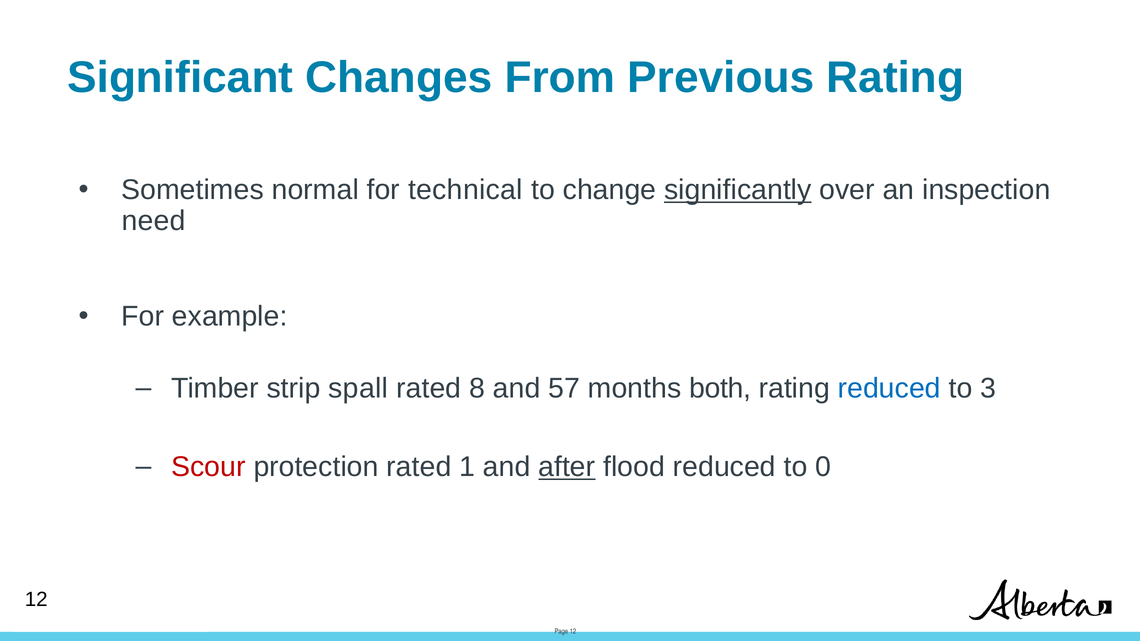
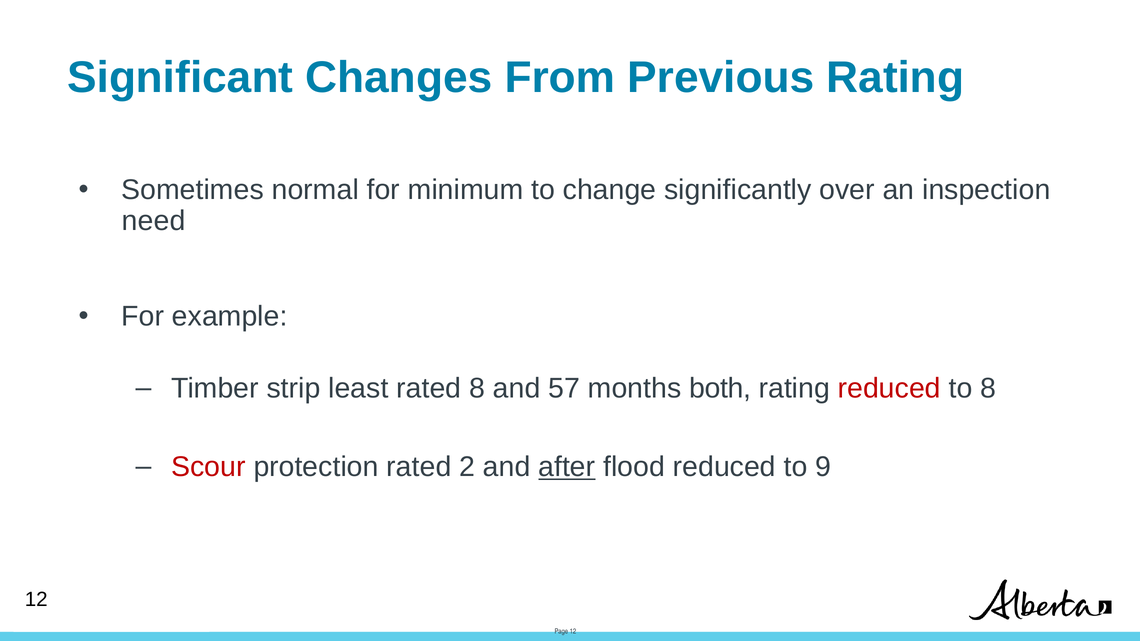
technical: technical -> minimum
significantly underline: present -> none
spall: spall -> least
reduced at (889, 388) colour: blue -> red
to 3: 3 -> 8
1: 1 -> 2
0: 0 -> 9
